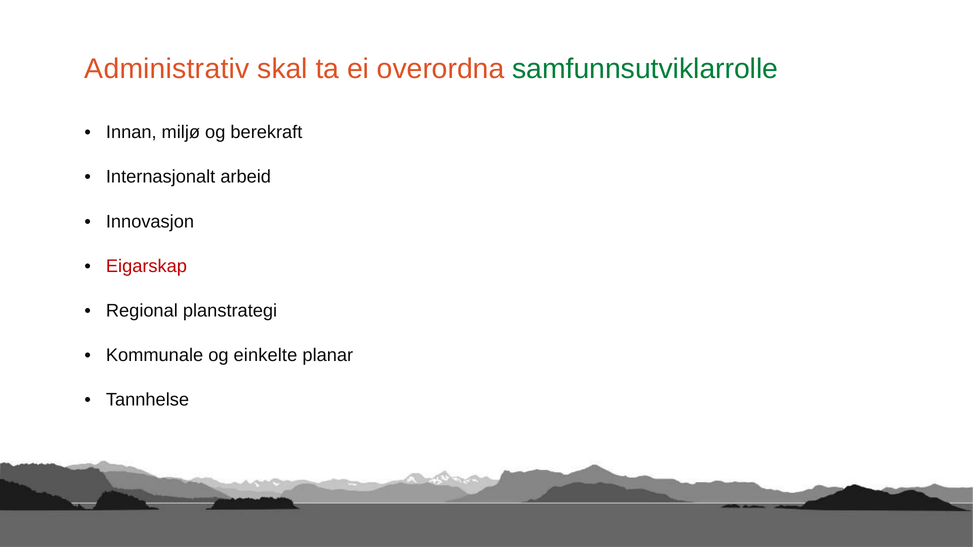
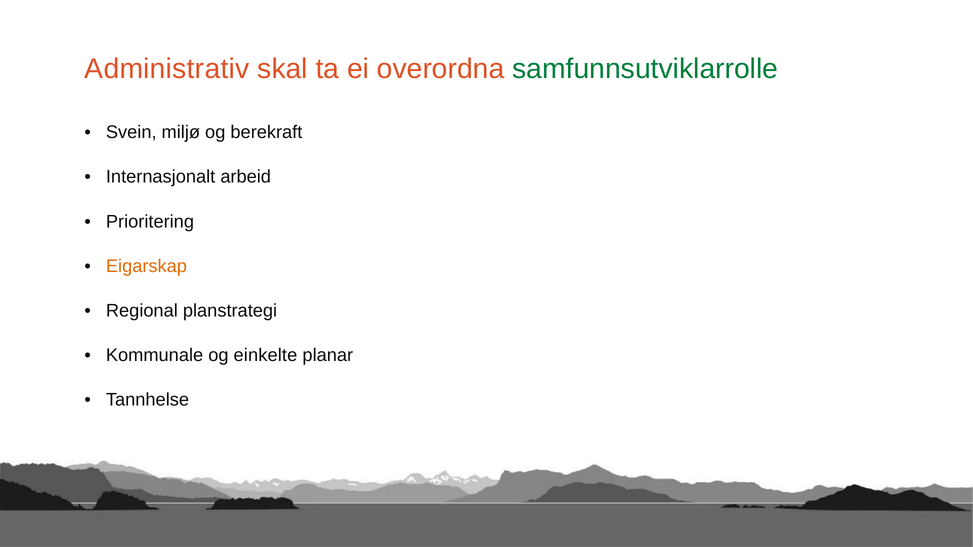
Innan: Innan -> Svein
Innovasjon: Innovasjon -> Prioritering
Eigarskap colour: red -> orange
